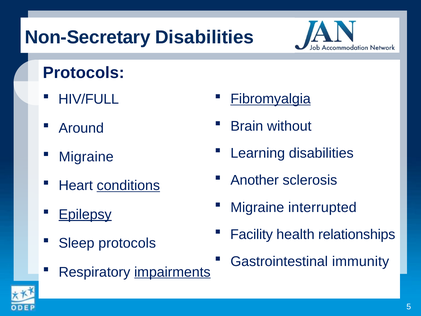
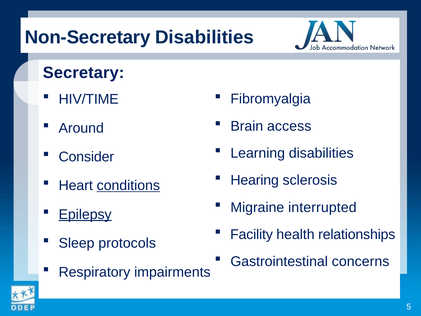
Protocols at (84, 73): Protocols -> Secretary
Fibromyalgia underline: present -> none
HIV/FULL: HIV/FULL -> HIV/TIME
without: without -> access
Migraine at (86, 157): Migraine -> Consider
Another: Another -> Hearing
immunity: immunity -> concerns
impairments underline: present -> none
